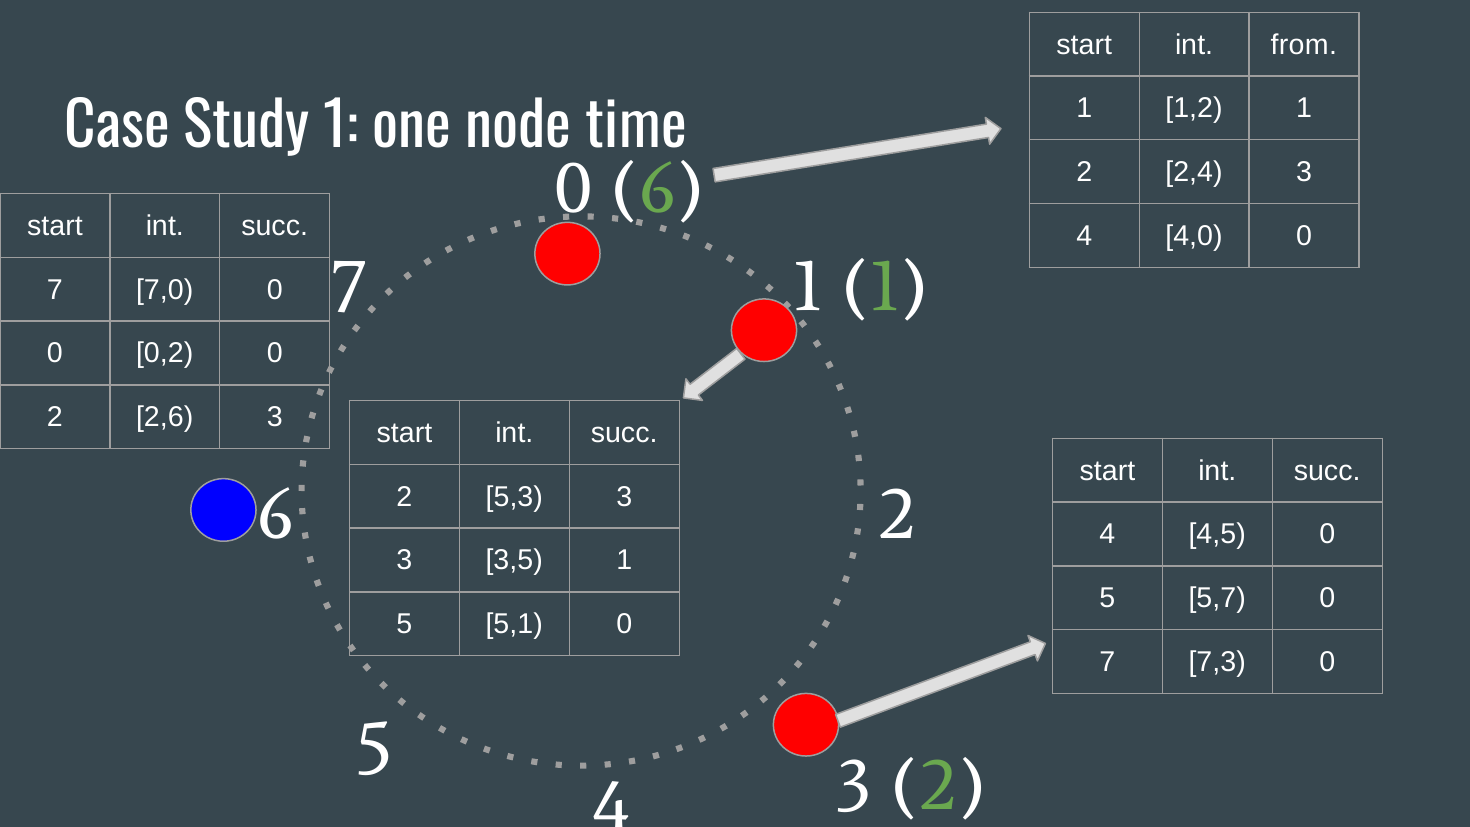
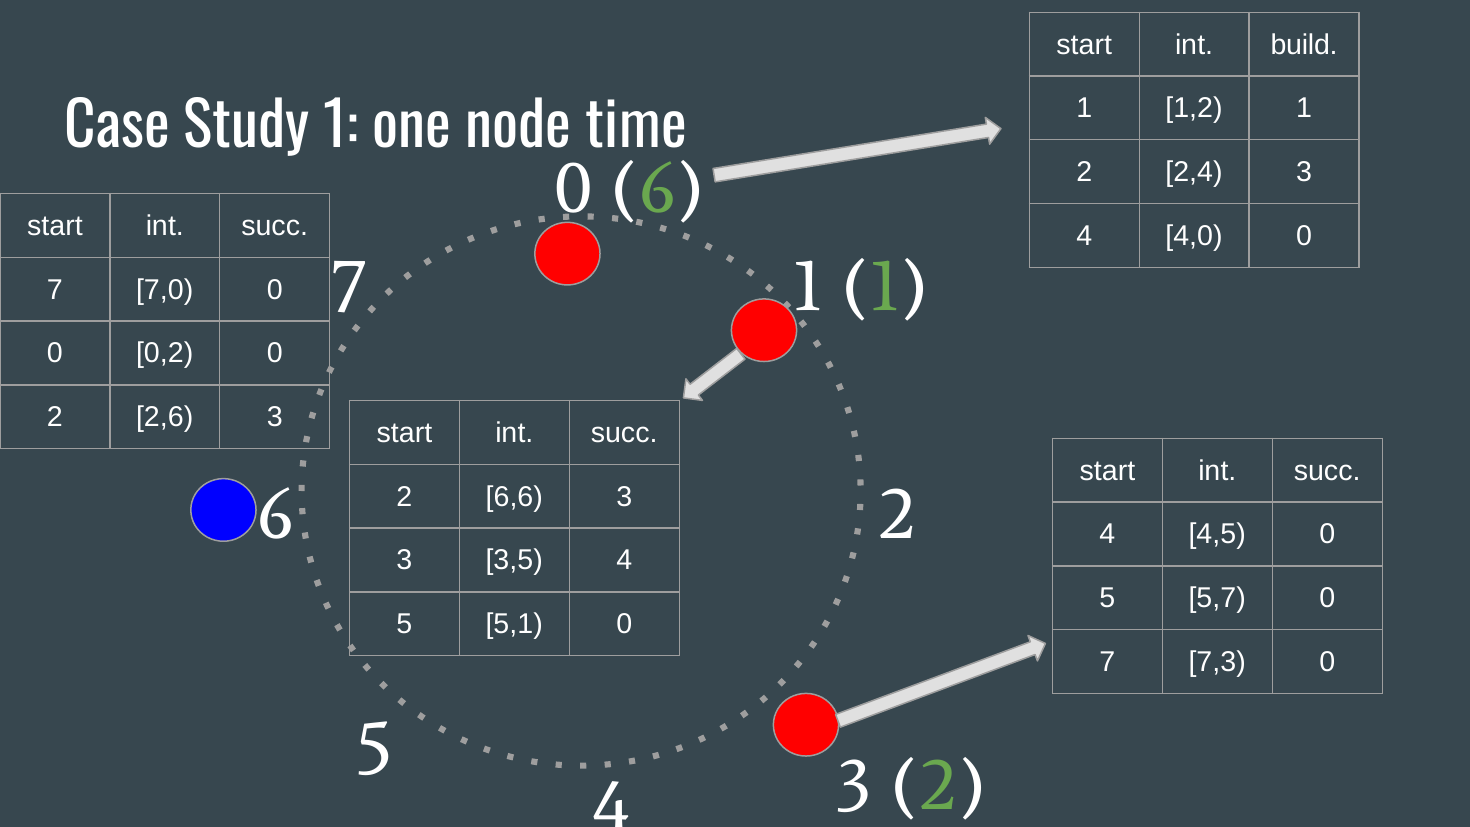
from: from -> build
5,3: 5,3 -> 6,6
3,5 1: 1 -> 4
